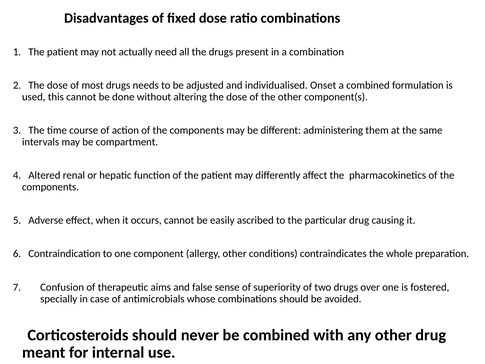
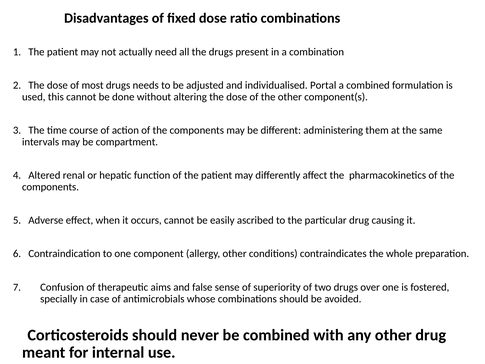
Onset: Onset -> Portal
